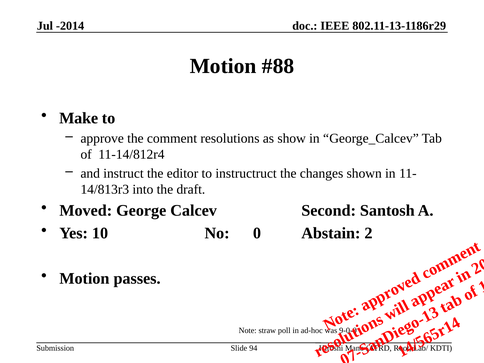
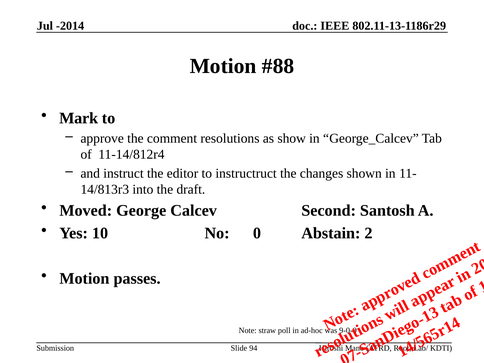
Make: Make -> Mark
